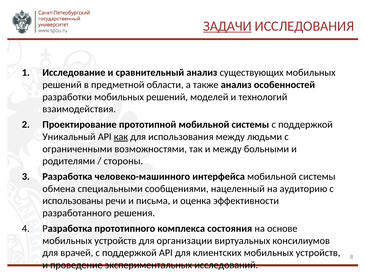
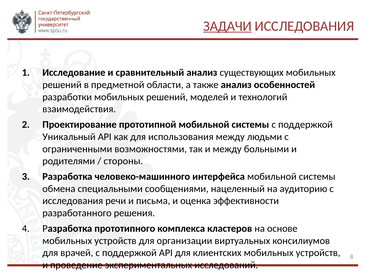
как underline: present -> none
использованы at (73, 201): использованы -> исследования
состояния: состояния -> кластеров
